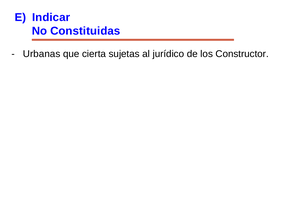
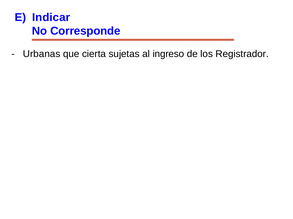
Constituidas: Constituidas -> Corresponde
jurídico: jurídico -> ingreso
Constructor: Constructor -> Registrador
